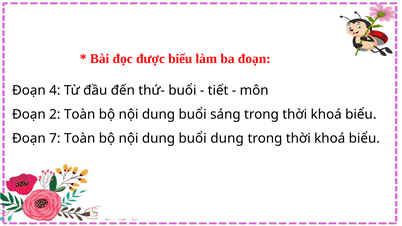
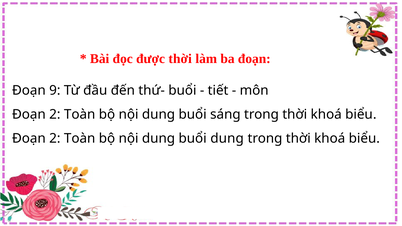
được biểu: biểu -> thời
4: 4 -> 9
7 at (55, 139): 7 -> 2
